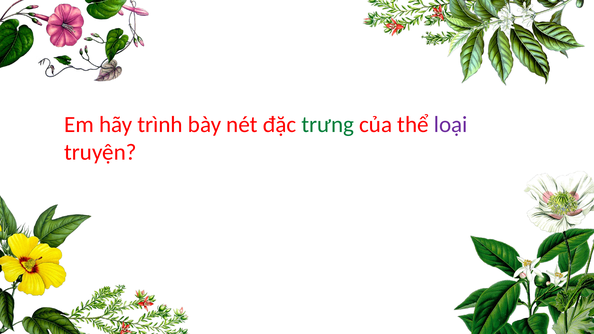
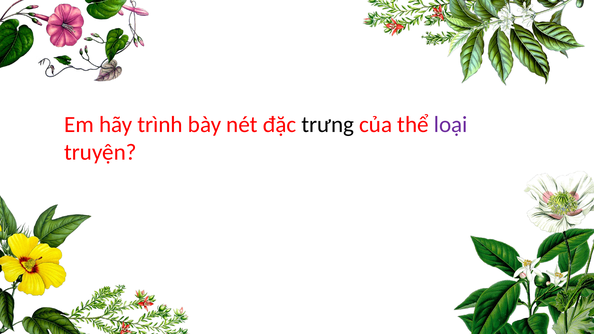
trưng colour: green -> black
